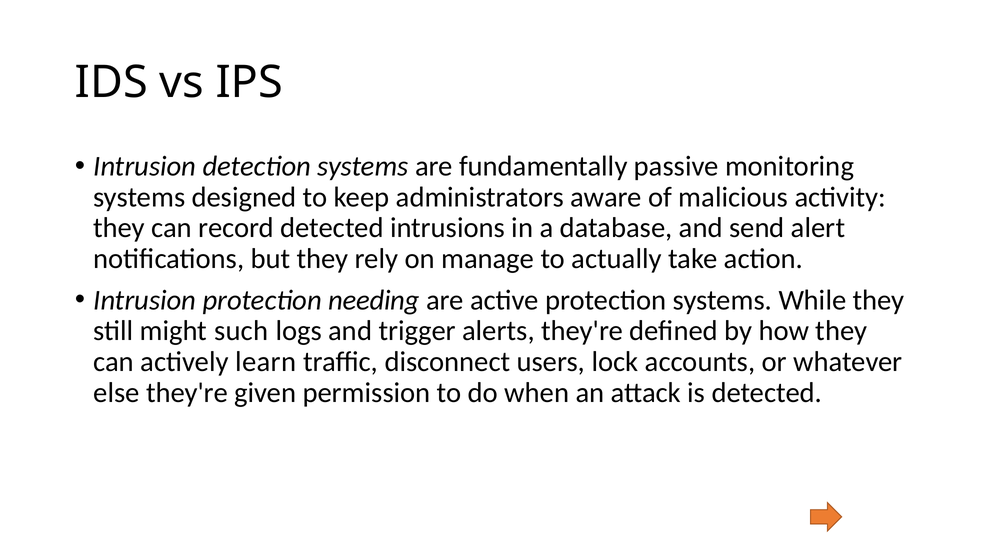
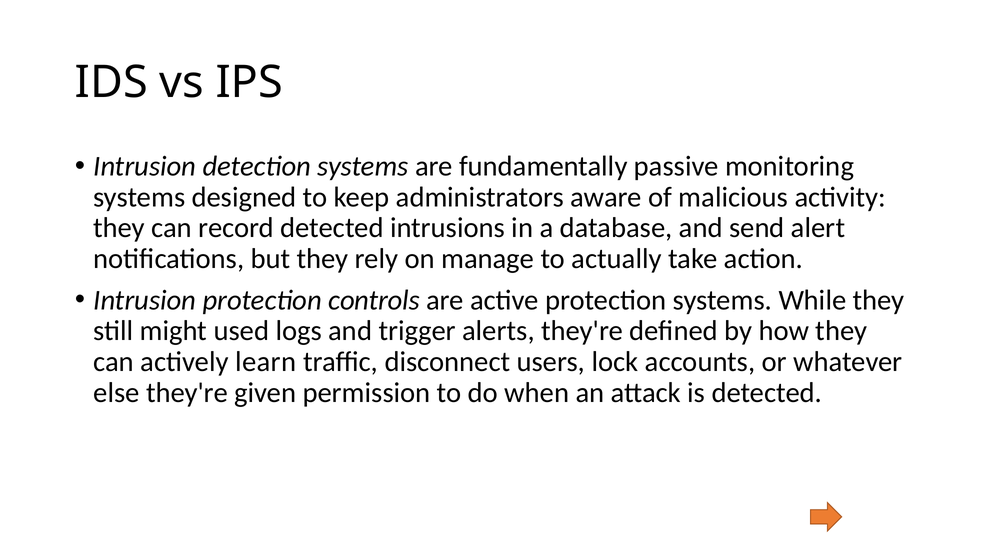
needing: needing -> controls
such: such -> used
